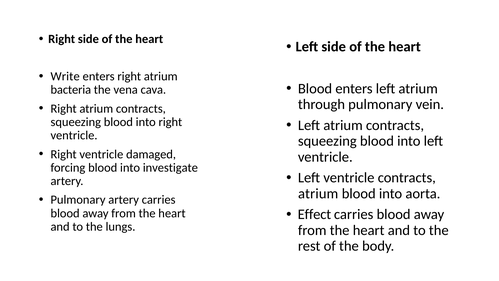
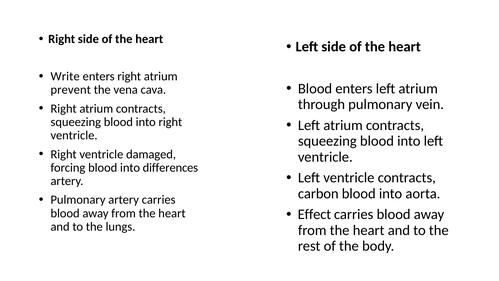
bacteria: bacteria -> prevent
investigate: investigate -> differences
atrium at (318, 193): atrium -> carbon
